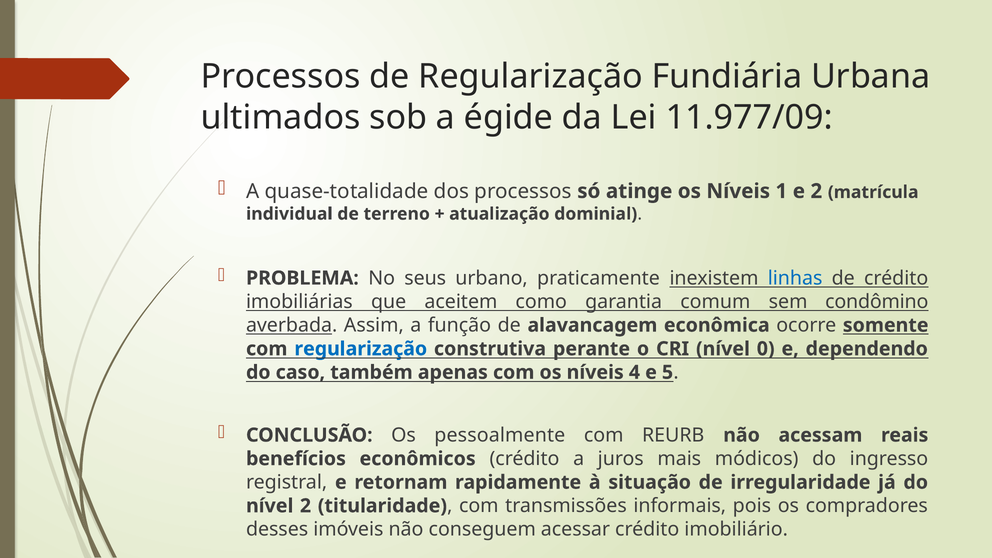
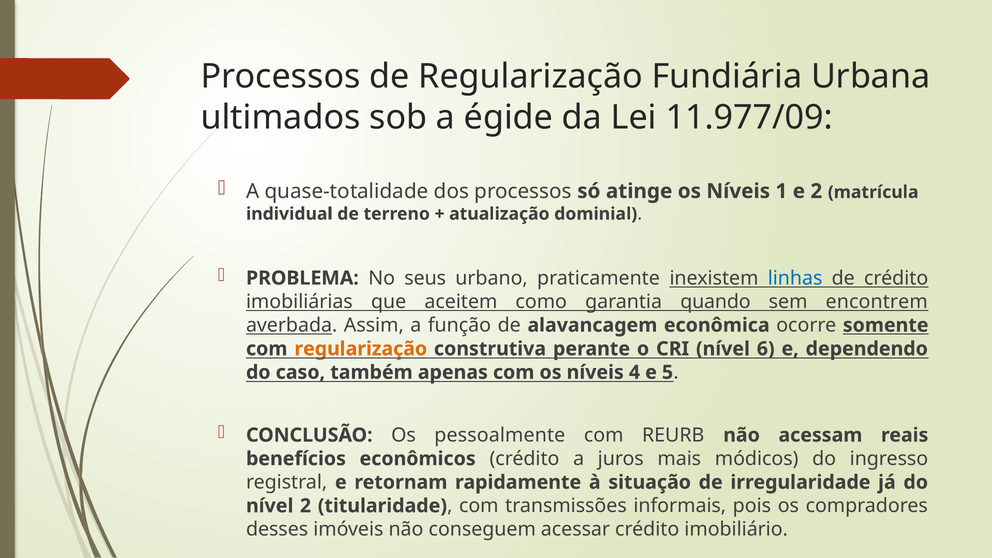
comum: comum -> quando
condômino: condômino -> encontrem
regularização at (361, 349) colour: blue -> orange
0: 0 -> 6
